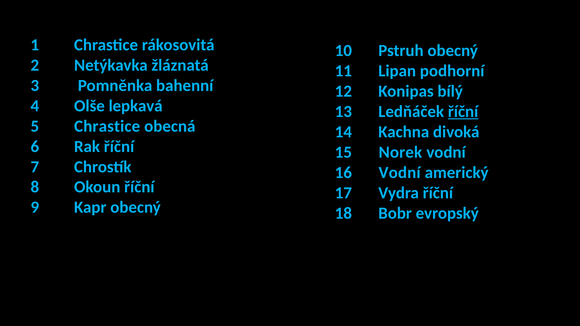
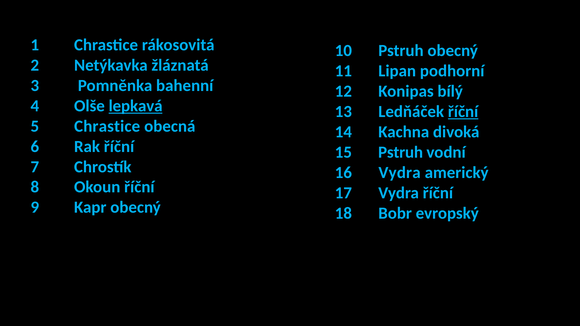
lepkavá underline: none -> present
15 Norek: Norek -> Pstruh
16 Vodní: Vodní -> Vydra
